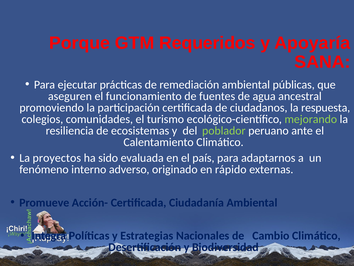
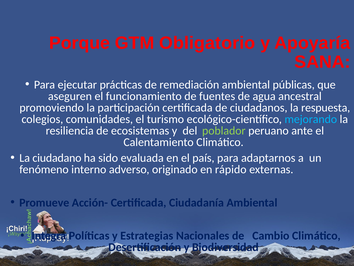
Requeridos: Requeridos -> Obligatorio
mejorando colour: light green -> light blue
proyectos: proyectos -> ciudadano
